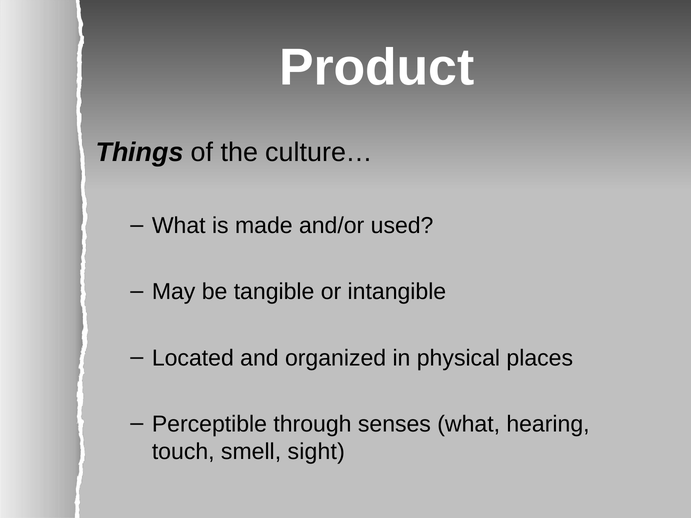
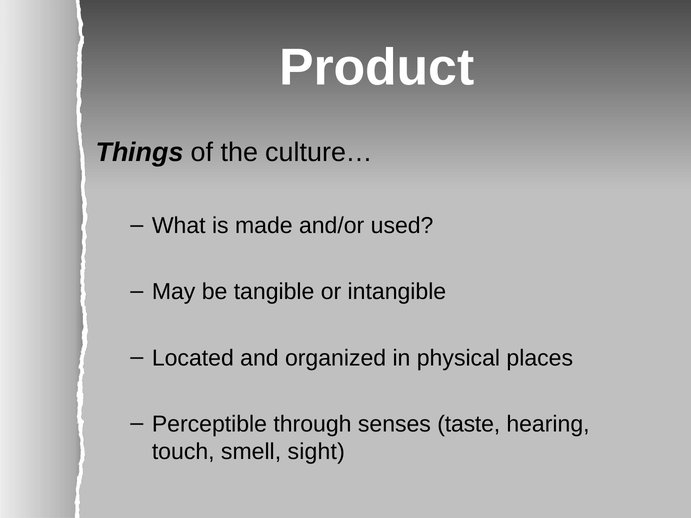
senses what: what -> taste
